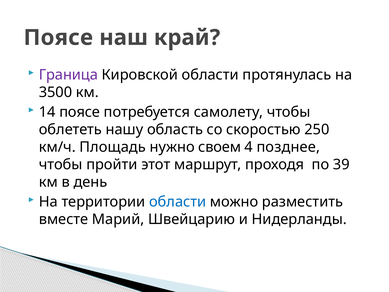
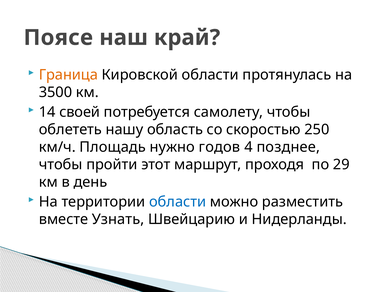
Граница colour: purple -> orange
14 поясе: поясе -> своей
своем: своем -> годов
39: 39 -> 29
Марий: Марий -> Узнать
